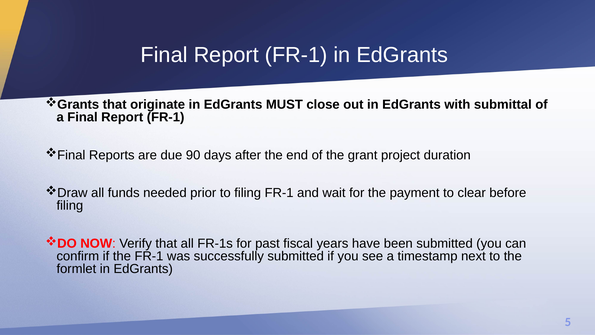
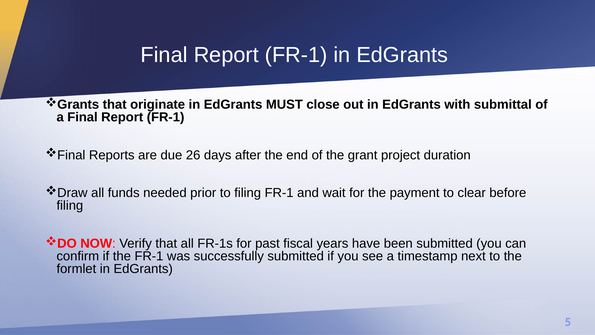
90: 90 -> 26
